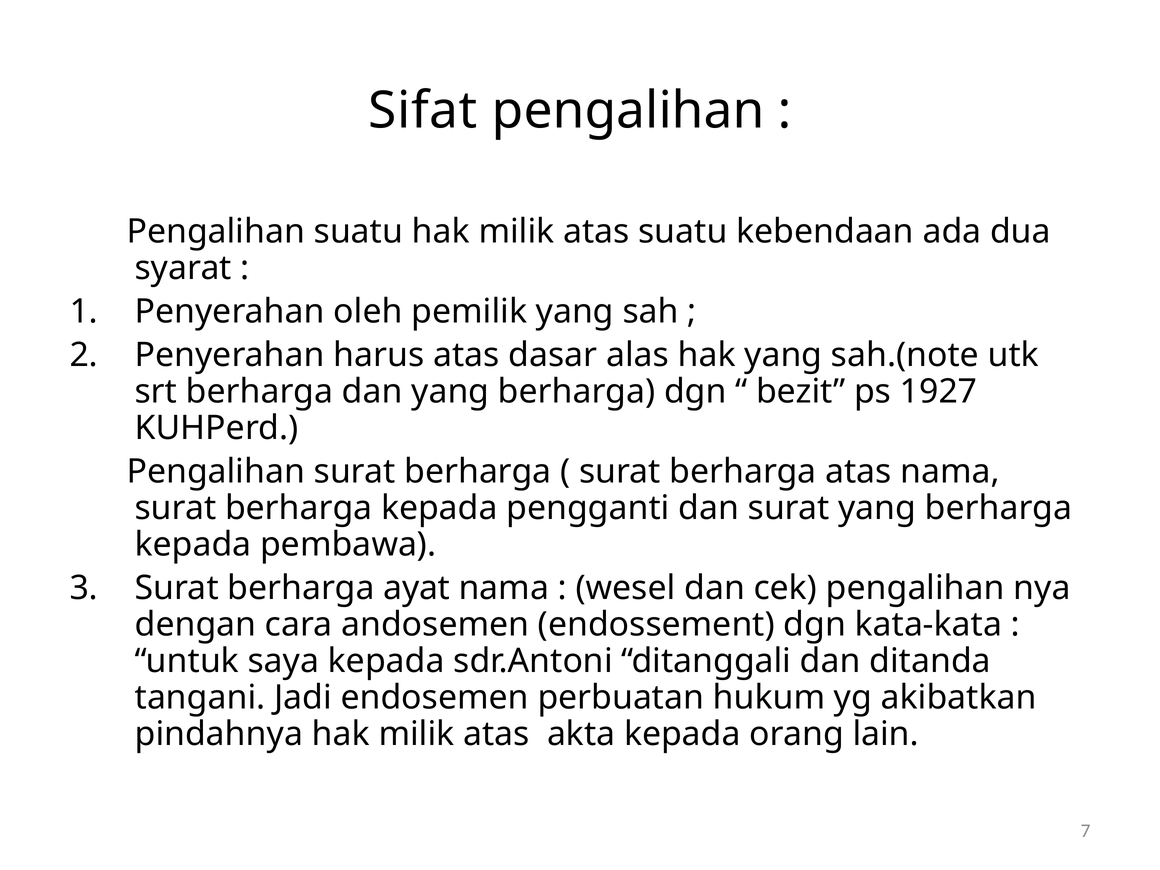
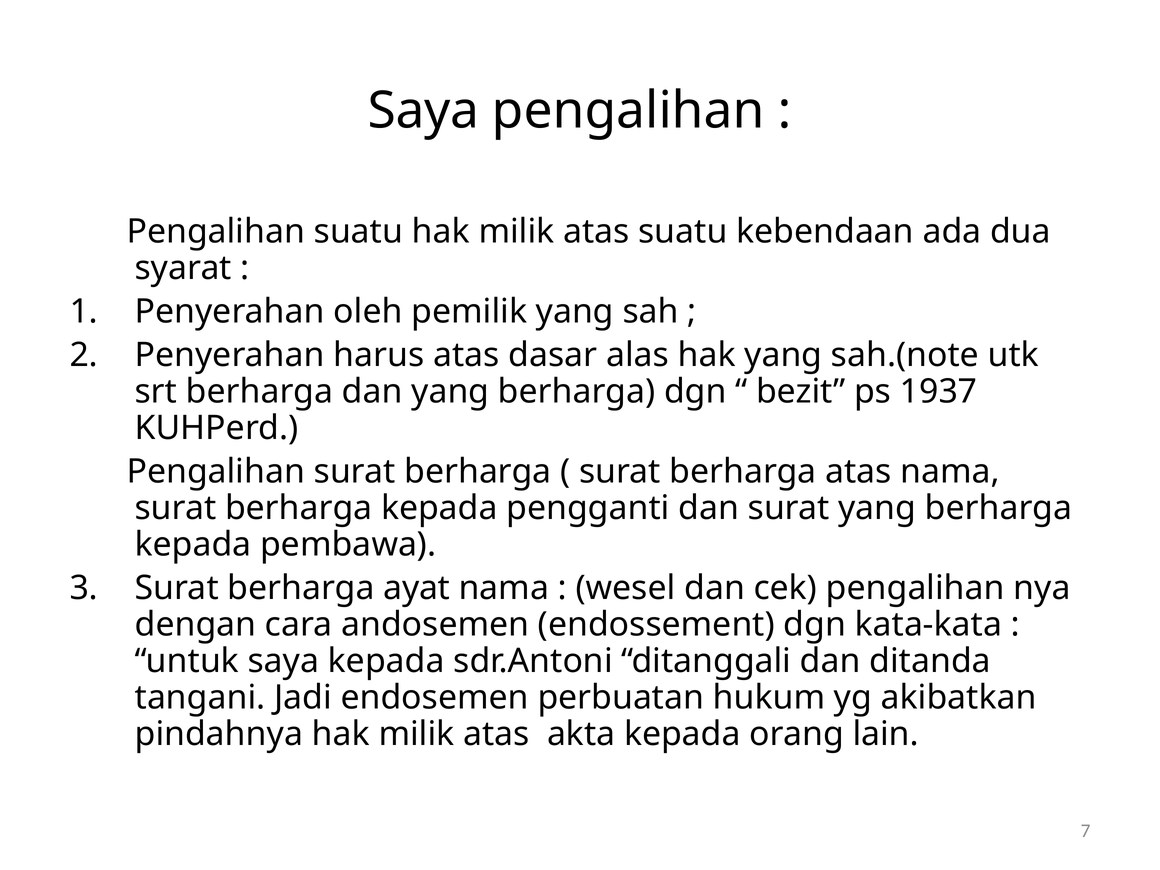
Sifat at (423, 111): Sifat -> Saya
1927: 1927 -> 1937
